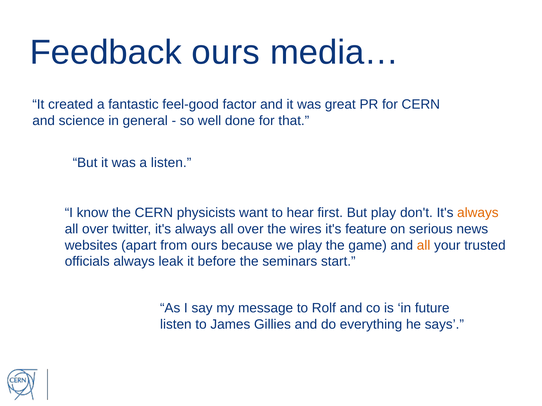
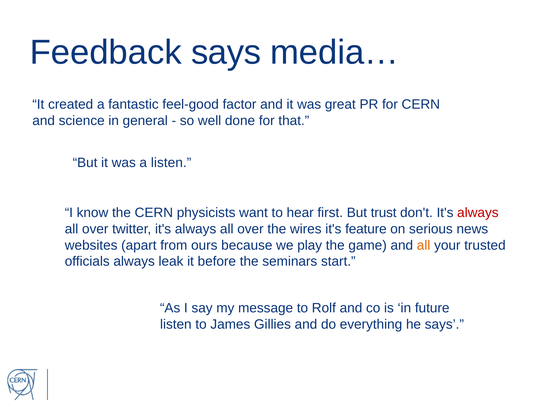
Feedback ours: ours -> says
But play: play -> trust
always at (478, 213) colour: orange -> red
